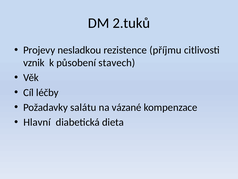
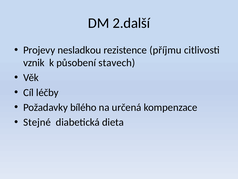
2.tuků: 2.tuků -> 2.další
salátu: salátu -> bílého
vázané: vázané -> určená
Hlavní: Hlavní -> Stejné
